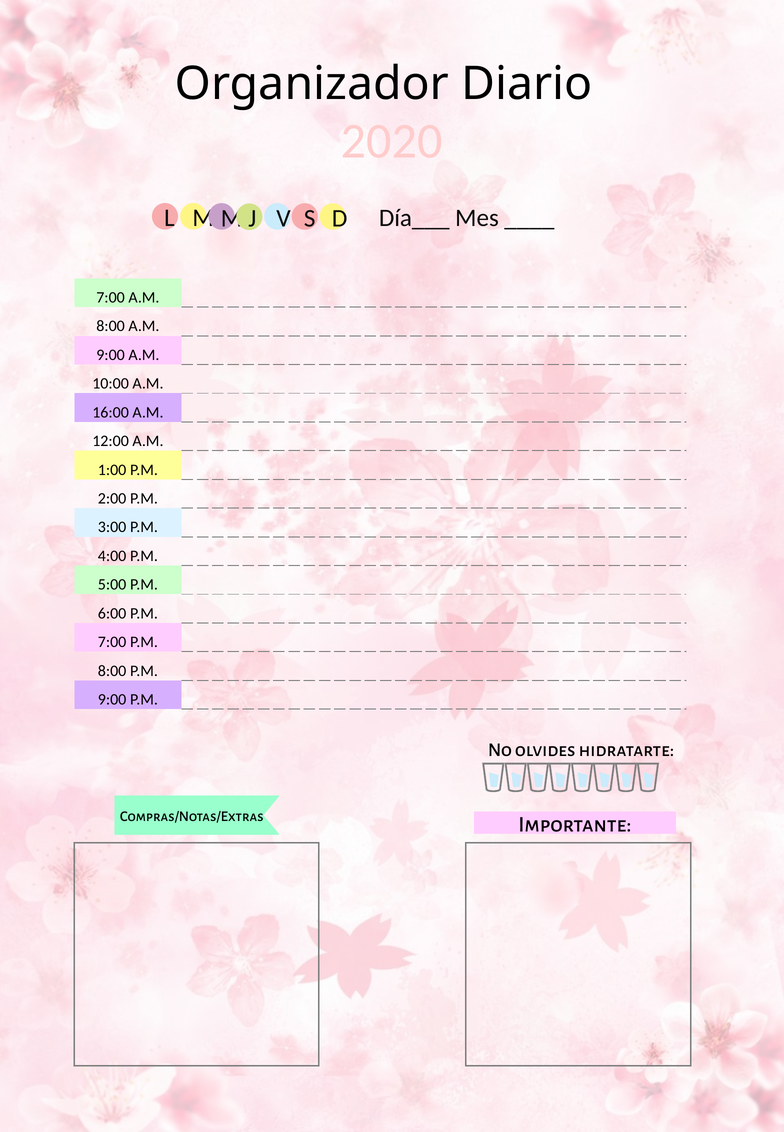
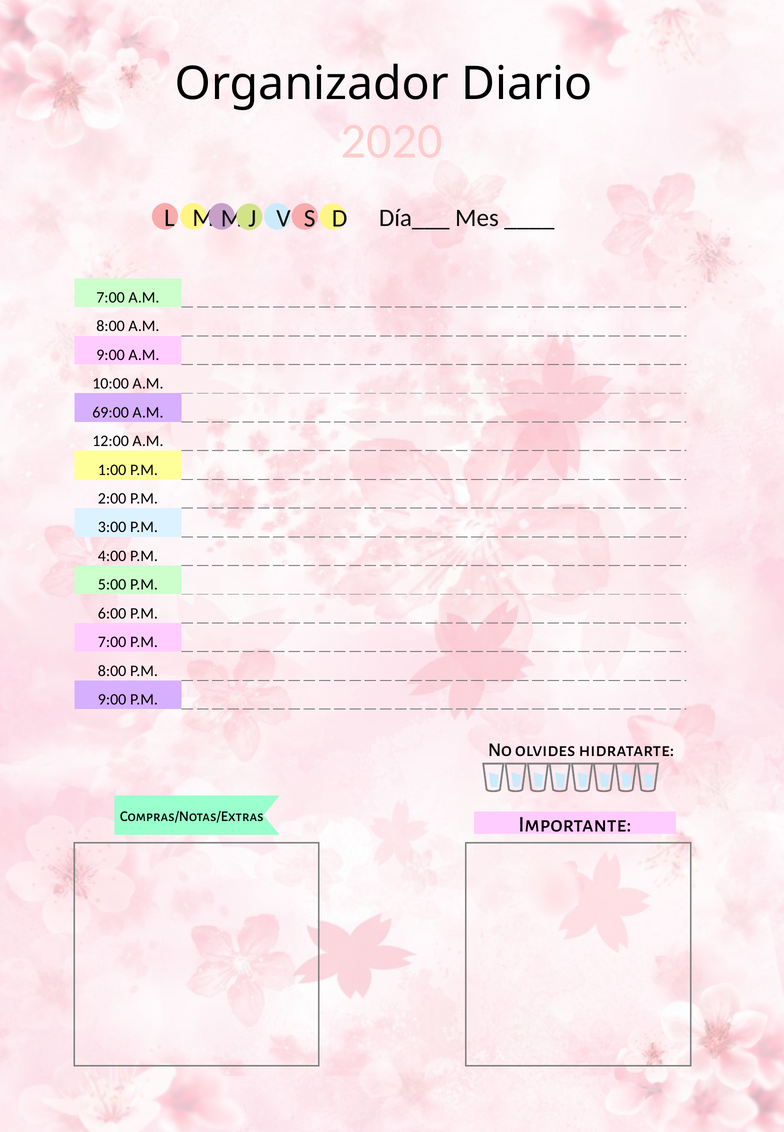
16:00: 16:00 -> 69:00
